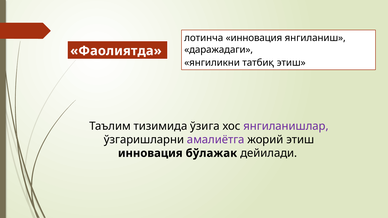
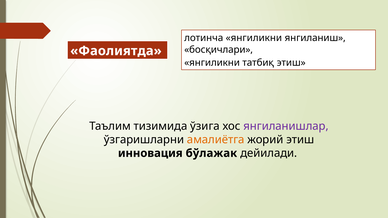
лотинча инновация: инновация -> янгиликни
даражадаги: даражадаги -> босқичлари
амалиётга colour: purple -> orange
